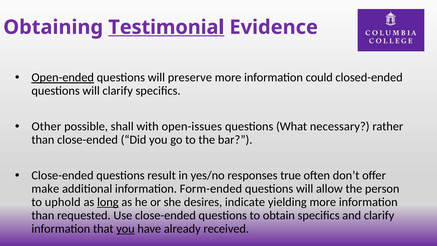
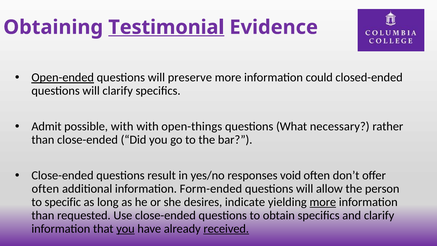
Other: Other -> Admit
possible shall: shall -> with
open-issues: open-issues -> open-things
true: true -> void
make at (45, 189): make -> often
uphold: uphold -> specific
long underline: present -> none
more at (323, 202) underline: none -> present
received underline: none -> present
